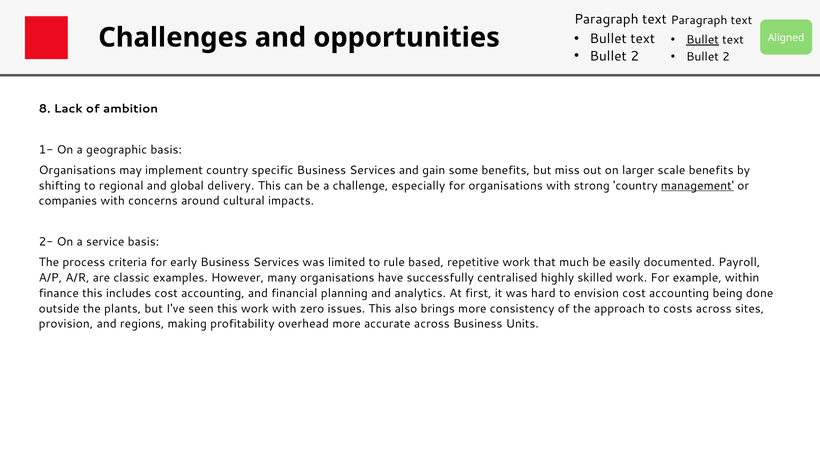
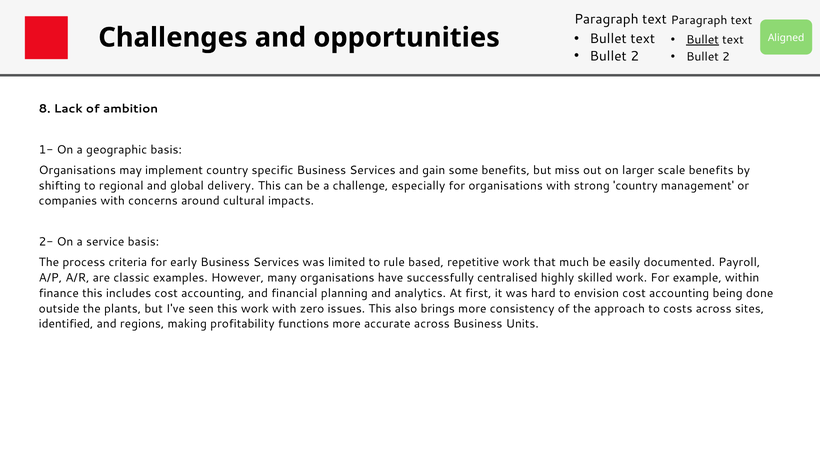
management underline: present -> none
provision: provision -> identified
overhead: overhead -> functions
